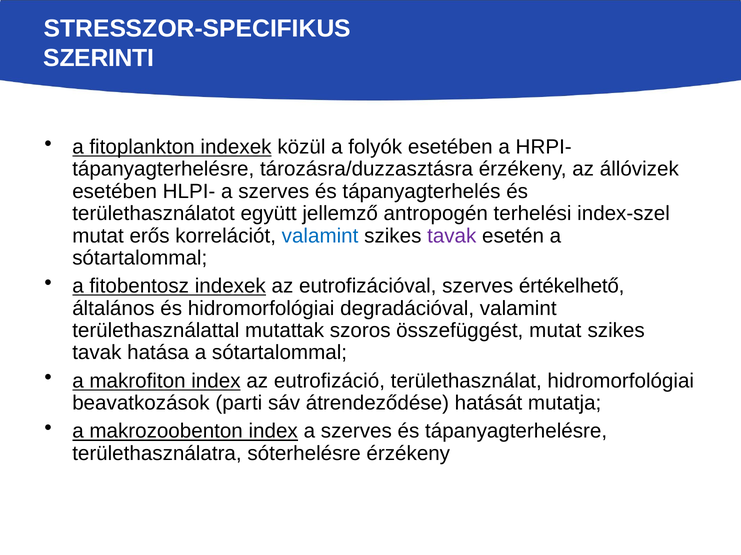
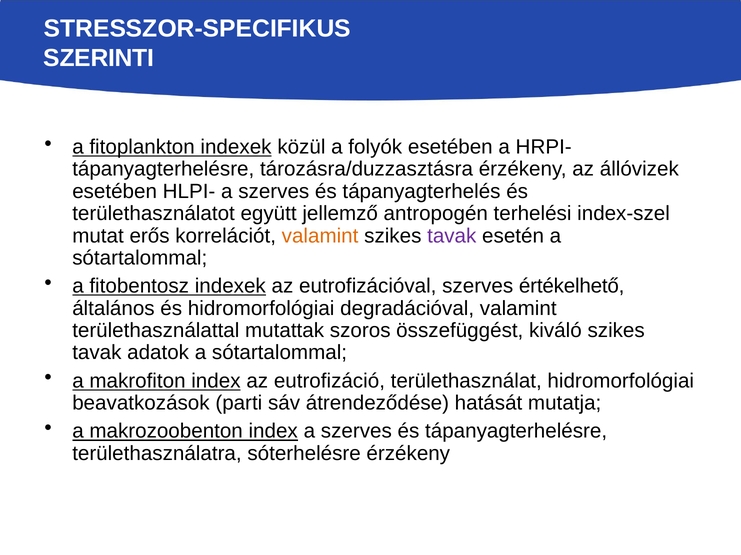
valamint at (320, 236) colour: blue -> orange
összefüggést mutat: mutat -> kiváló
hatása: hatása -> adatok
